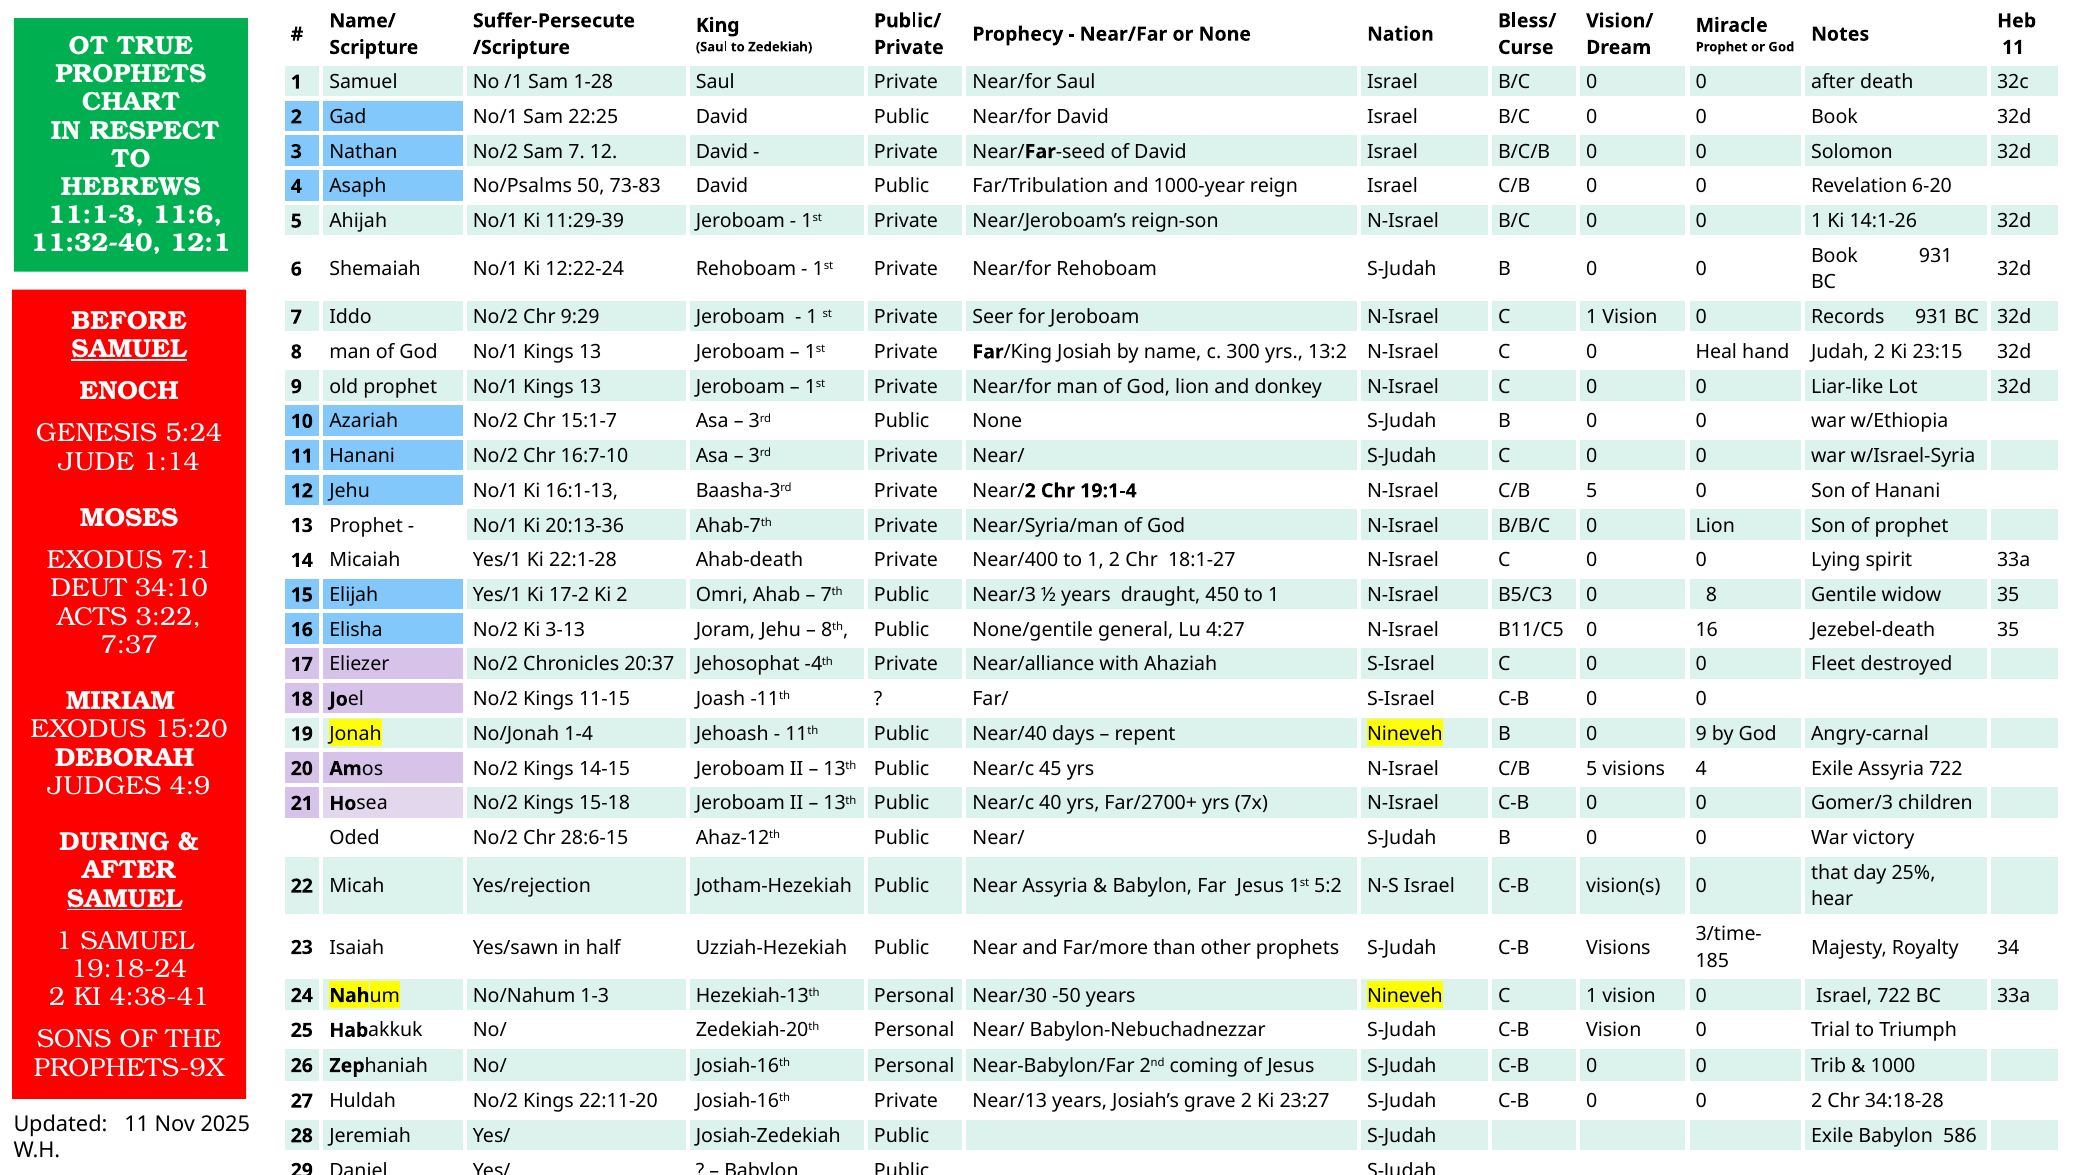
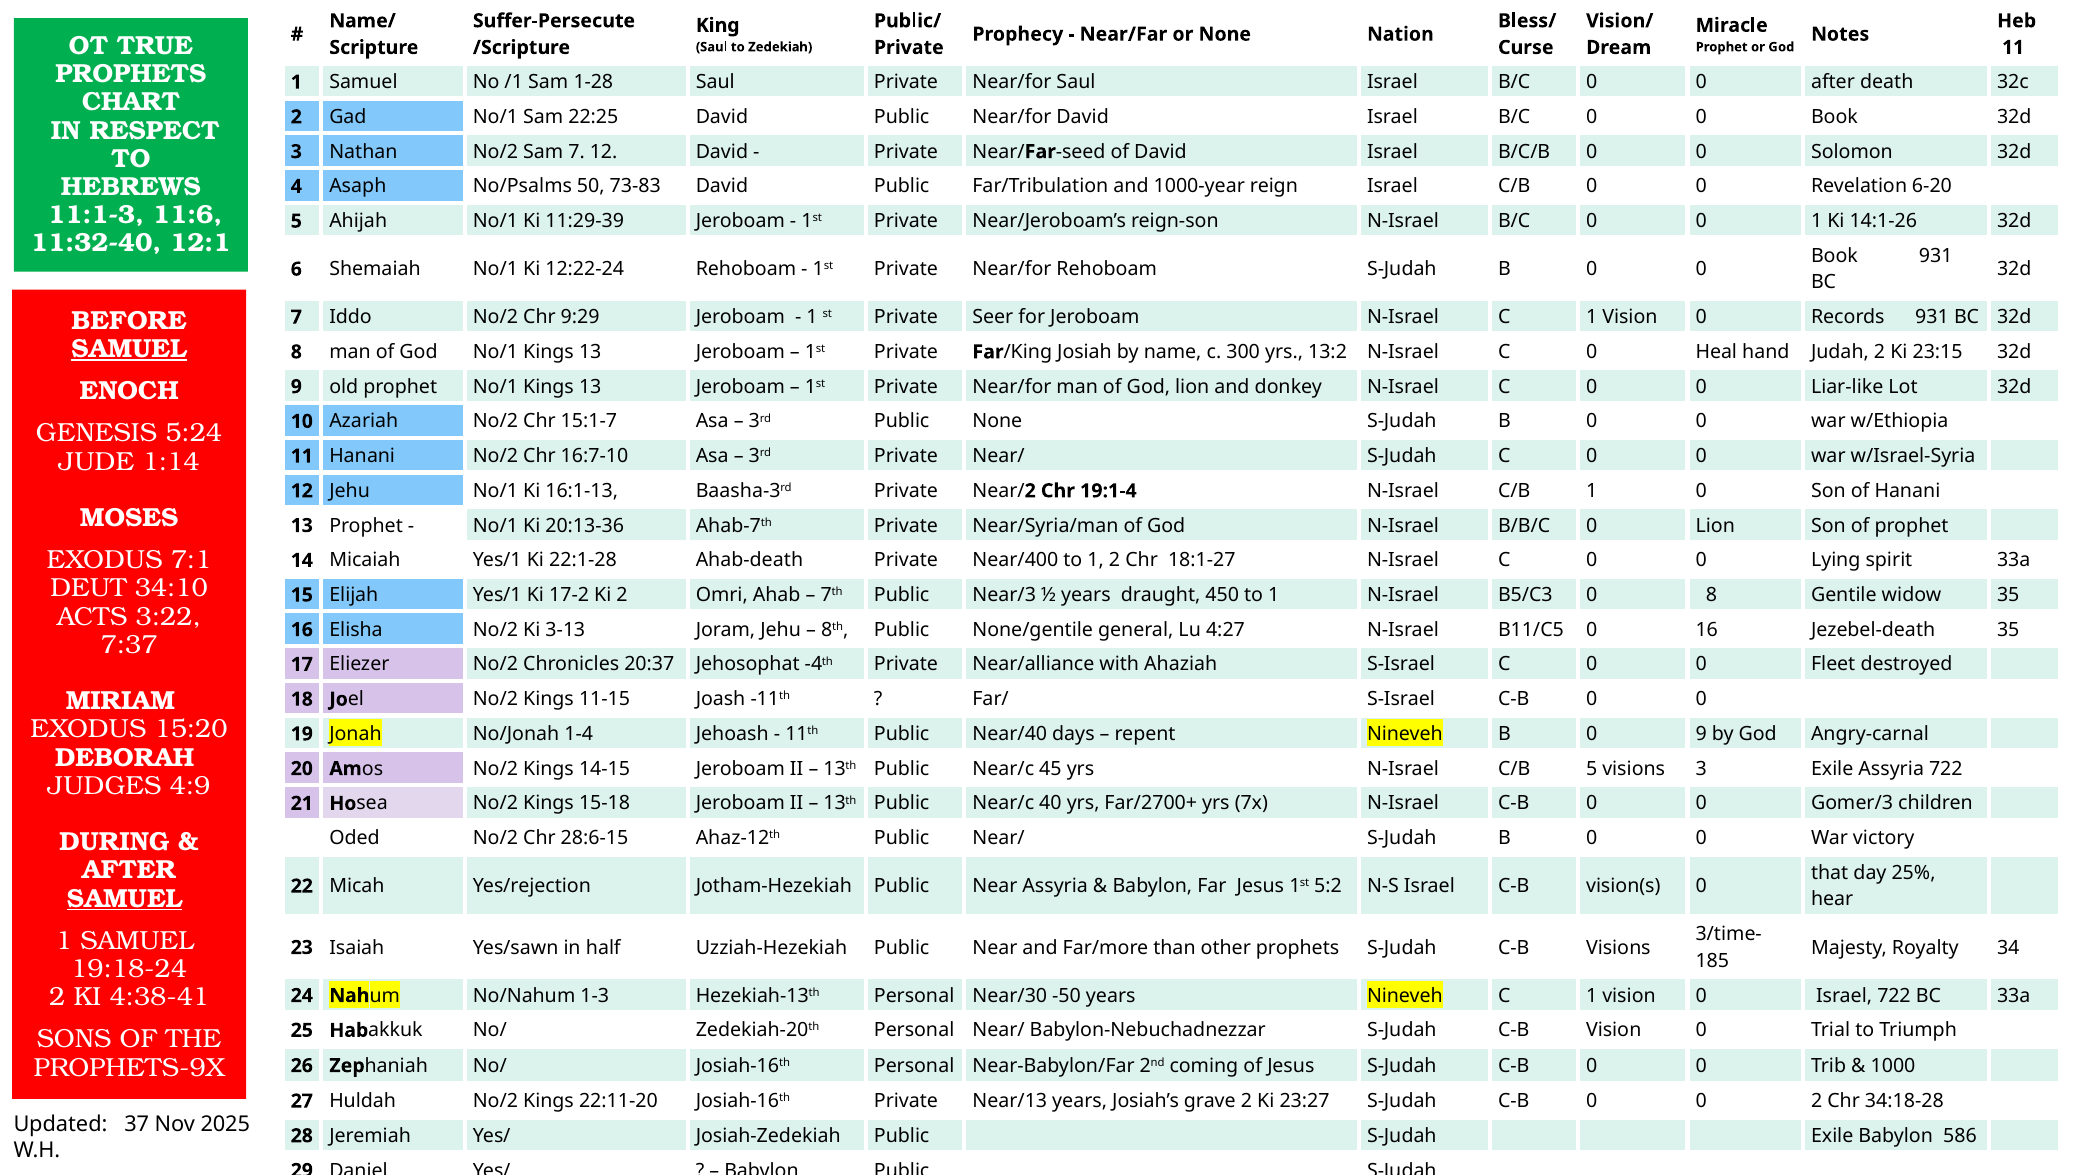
19:1-4 N-Israel C/B 5: 5 -> 1
visions 4: 4 -> 3
Updated 11: 11 -> 37
